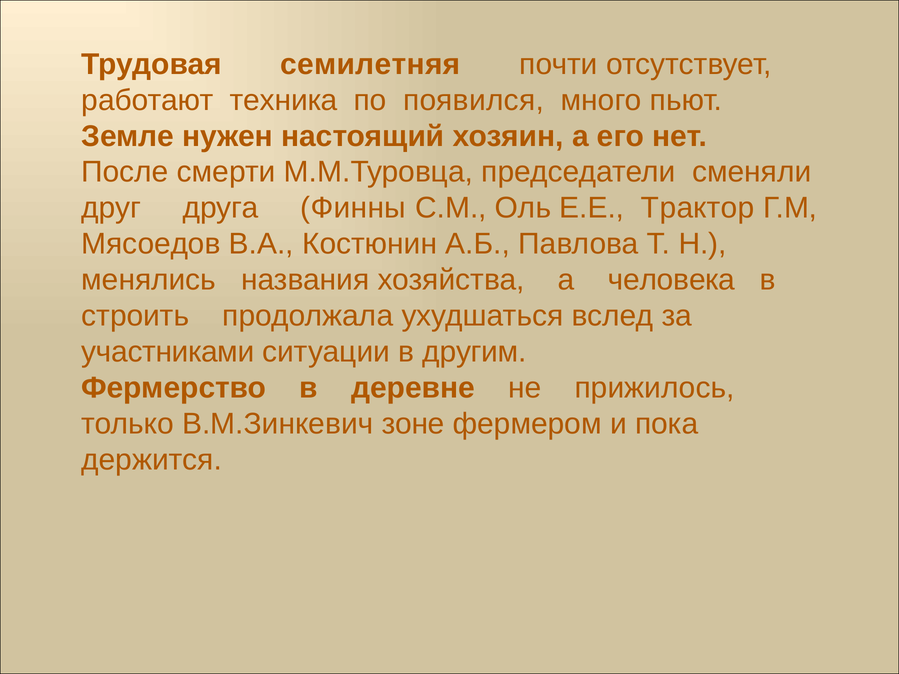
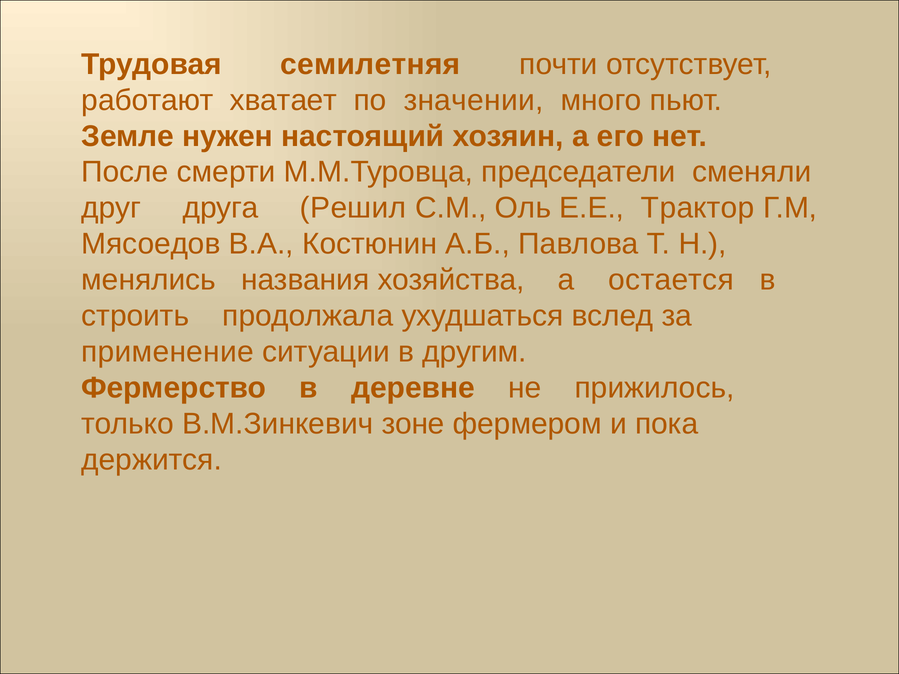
техника: техника -> хватает
появился: появился -> значении
Финны: Финны -> Решил
человека: человека -> остается
участниками: участниками -> применение
